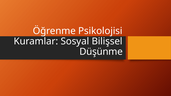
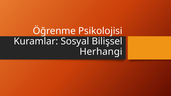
Düşünme: Düşünme -> Herhangi
